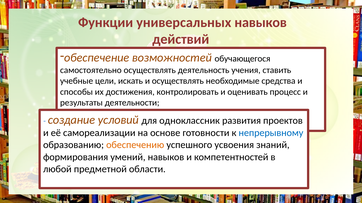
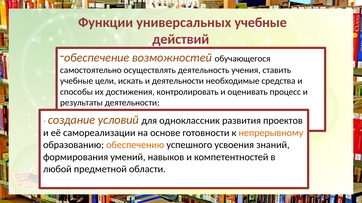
универсальных навыков: навыков -> учебные
и осуществлять: осуществлять -> деятельности
непрерывному colour: blue -> orange
